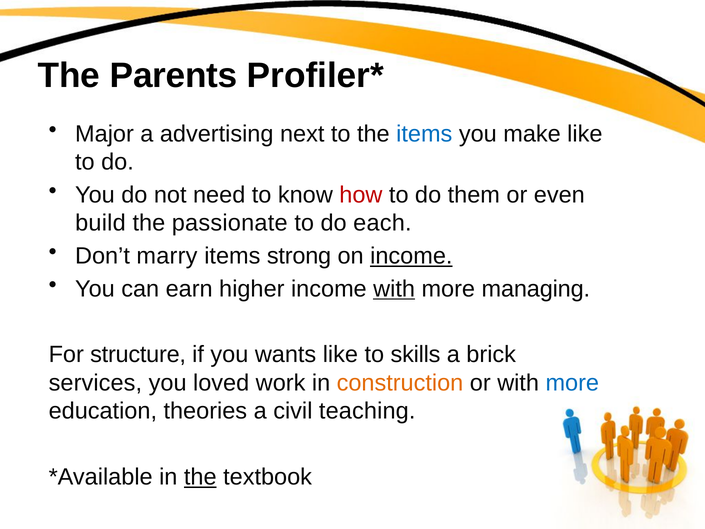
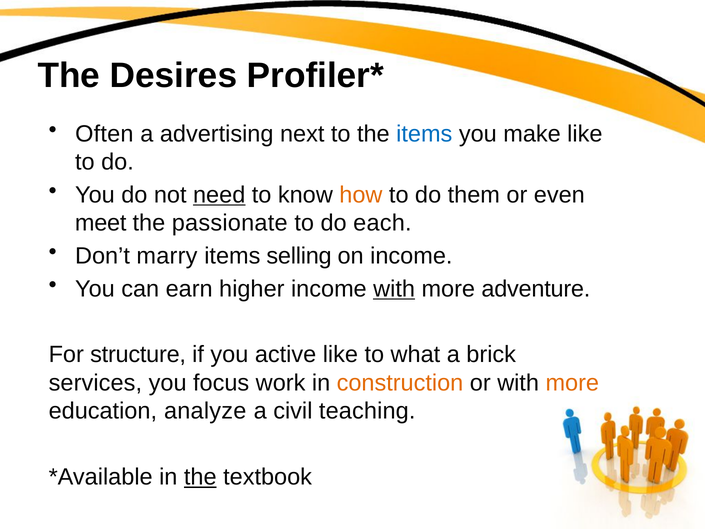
Parents: Parents -> Desires
Major: Major -> Often
need underline: none -> present
how colour: red -> orange
build: build -> meet
strong: strong -> selling
income at (411, 256) underline: present -> none
managing: managing -> adventure
wants: wants -> active
skills: skills -> what
loved: loved -> focus
more at (572, 383) colour: blue -> orange
theories: theories -> analyze
